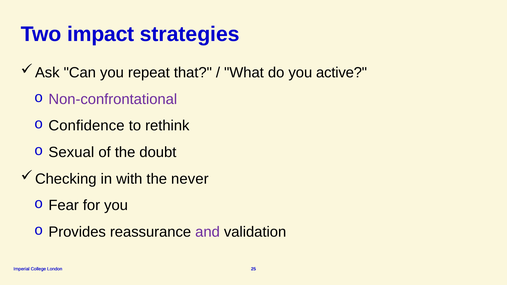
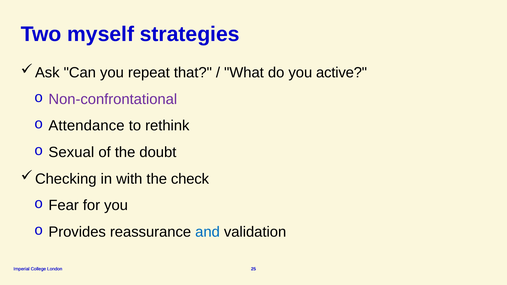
impact: impact -> myself
Confidence: Confidence -> Attendance
never: never -> check
and colour: purple -> blue
